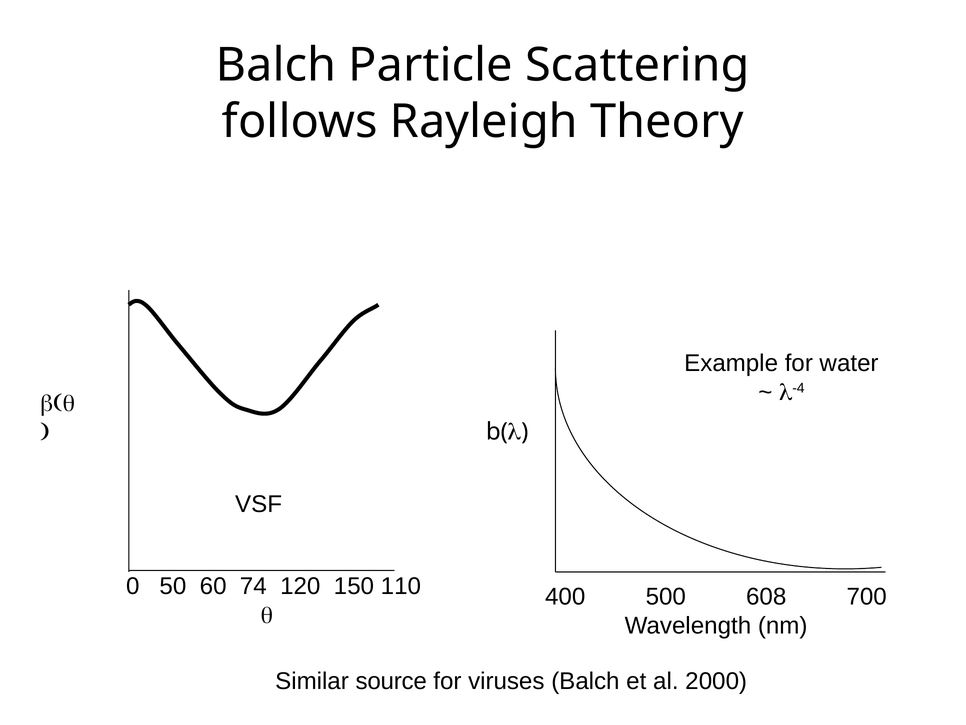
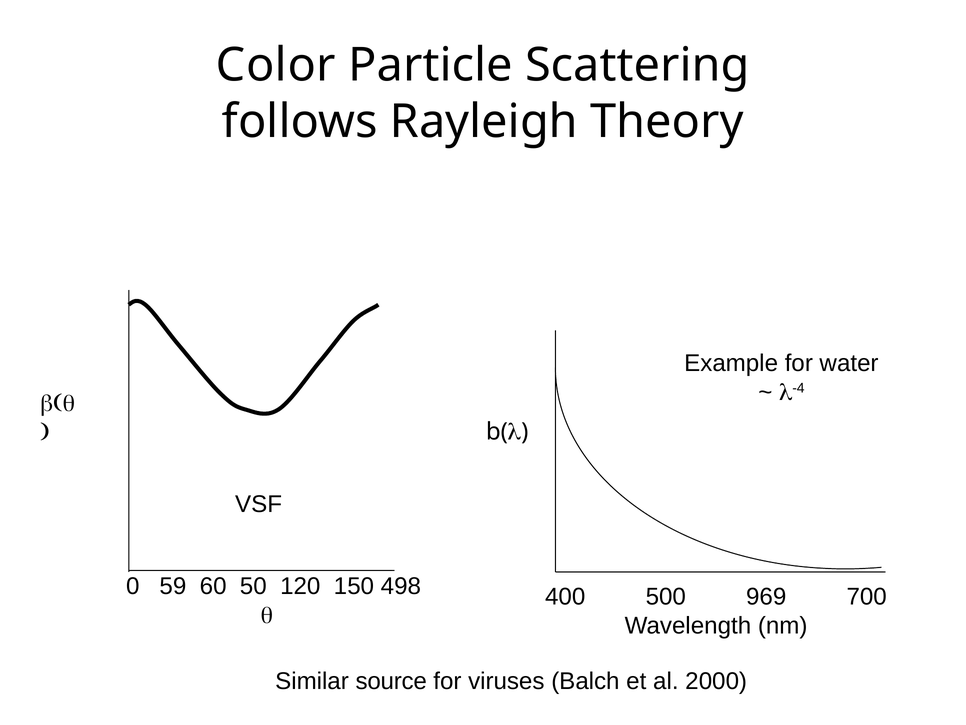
Balch at (276, 65): Balch -> Color
50: 50 -> 59
74: 74 -> 50
110: 110 -> 498
608: 608 -> 969
